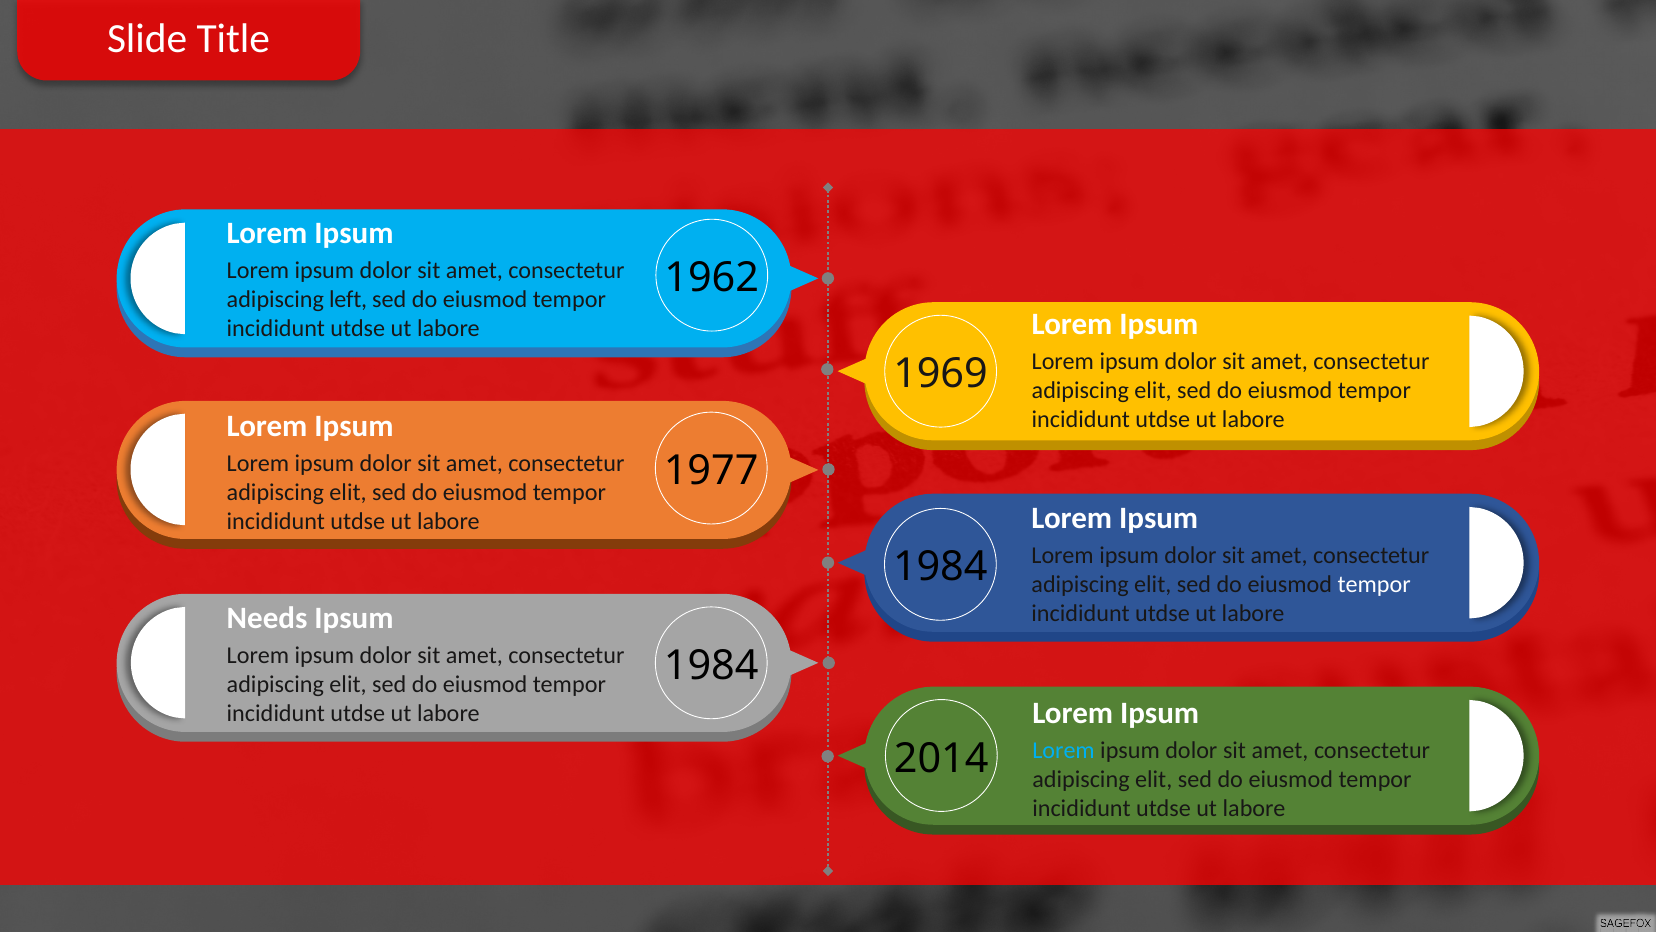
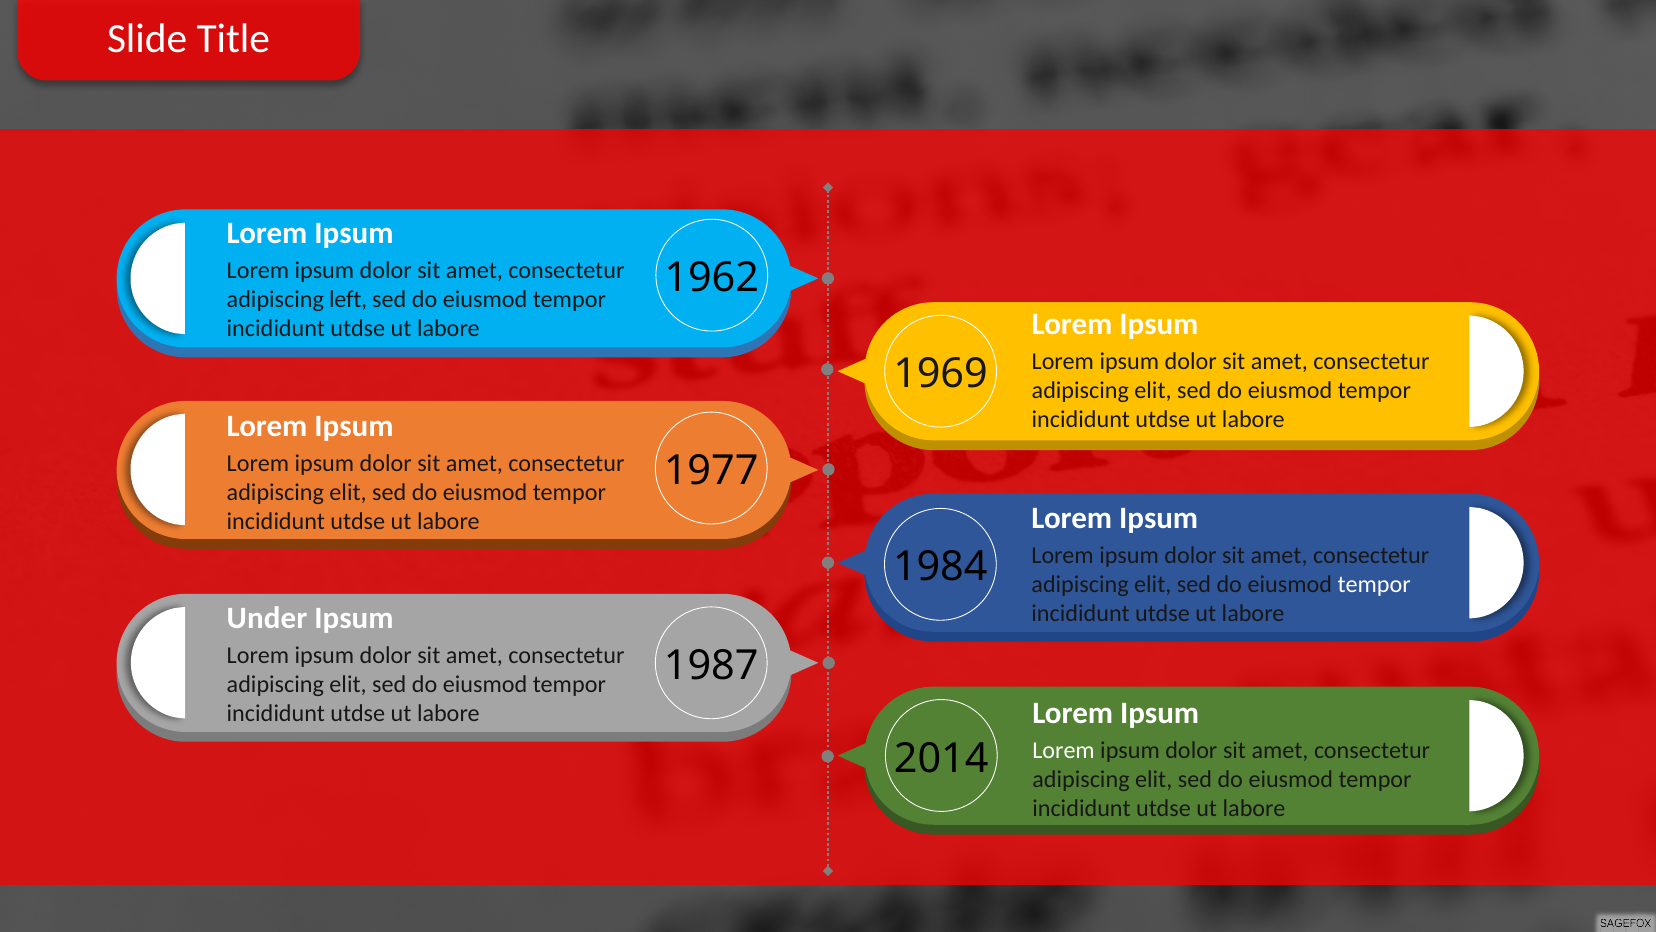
Needs: Needs -> Under
1984 at (711, 665): 1984 -> 1987
Lorem at (1064, 750) colour: light blue -> white
